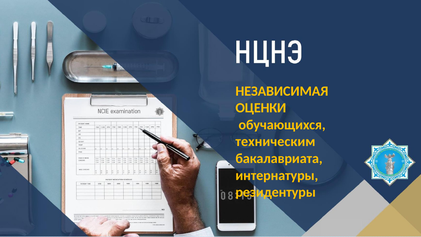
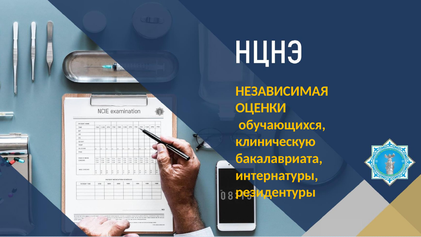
техническим: техническим -> клиническую
